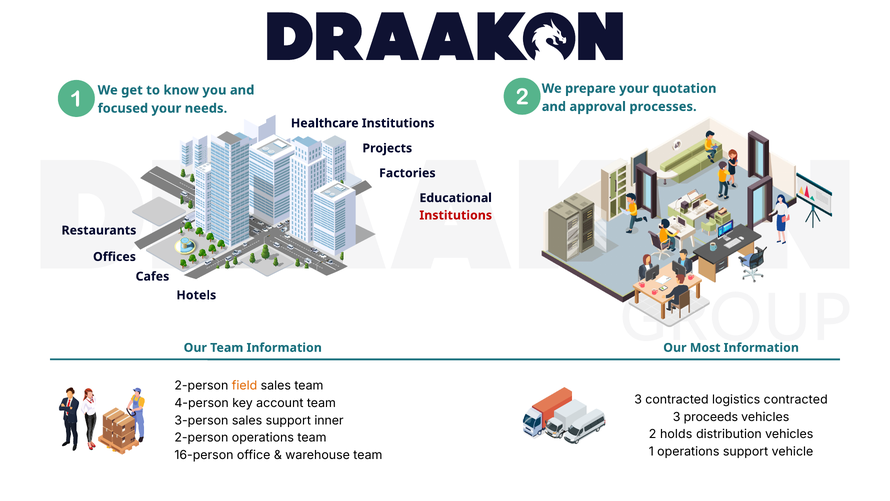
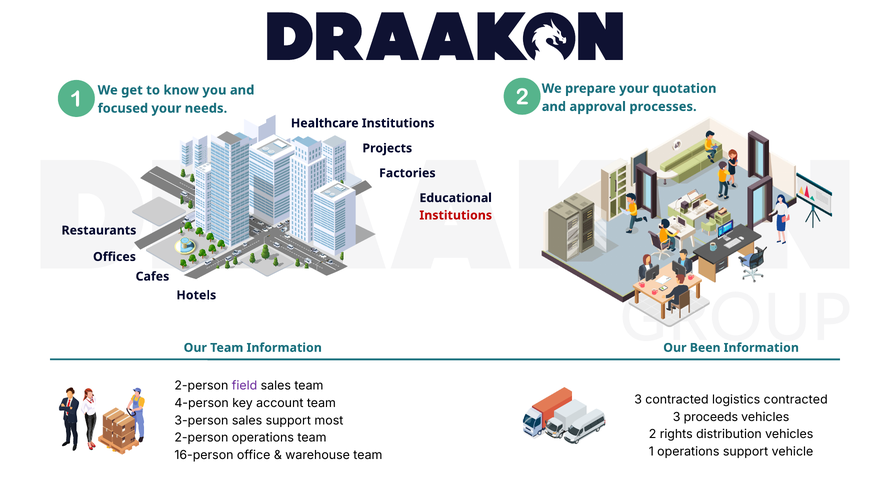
Most: Most -> Been
field colour: orange -> purple
inner: inner -> most
holds: holds -> rights
